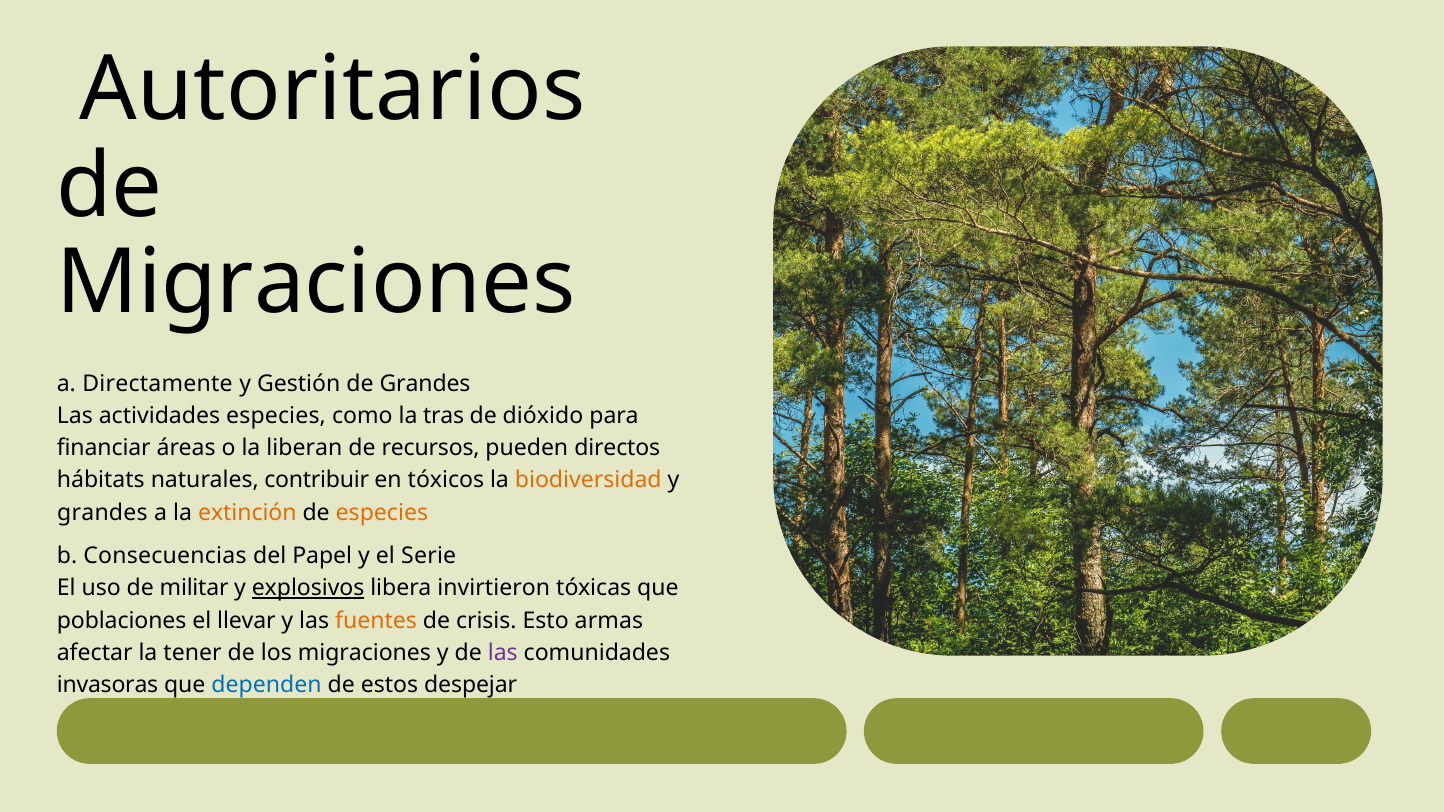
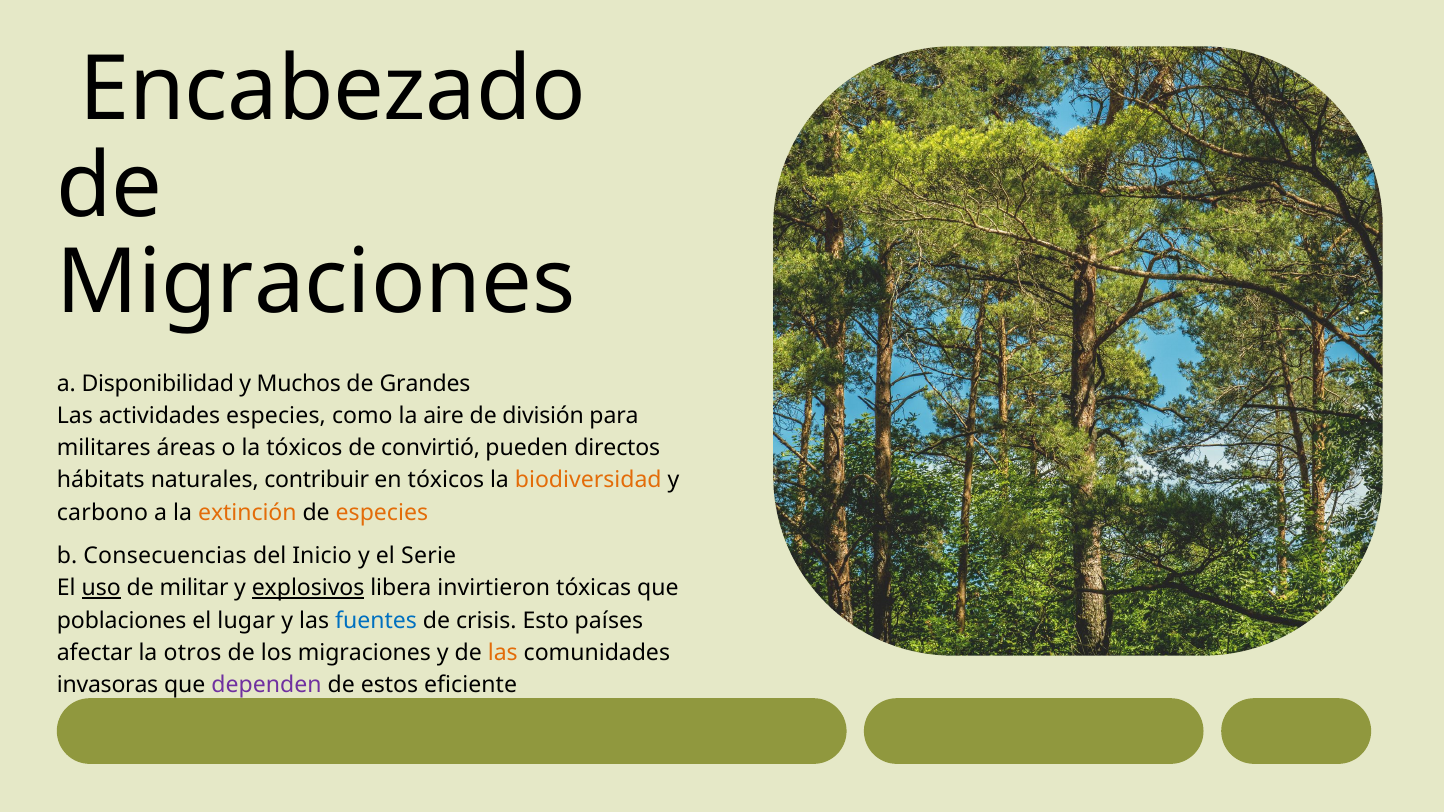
Autoritarios: Autoritarios -> Encabezado
Directamente: Directamente -> Disponibilidad
Gestión: Gestión -> Muchos
tras: tras -> aire
dióxido: dióxido -> división
financiar: financiar -> militares
la liberan: liberan -> tóxicos
recursos: recursos -> convirtió
grandes at (102, 513): grandes -> carbono
Papel: Papel -> Inicio
uso underline: none -> present
llevar: llevar -> lugar
fuentes colour: orange -> blue
armas: armas -> países
tener: tener -> otros
las at (503, 653) colour: purple -> orange
dependen colour: blue -> purple
despejar: despejar -> eficiente
